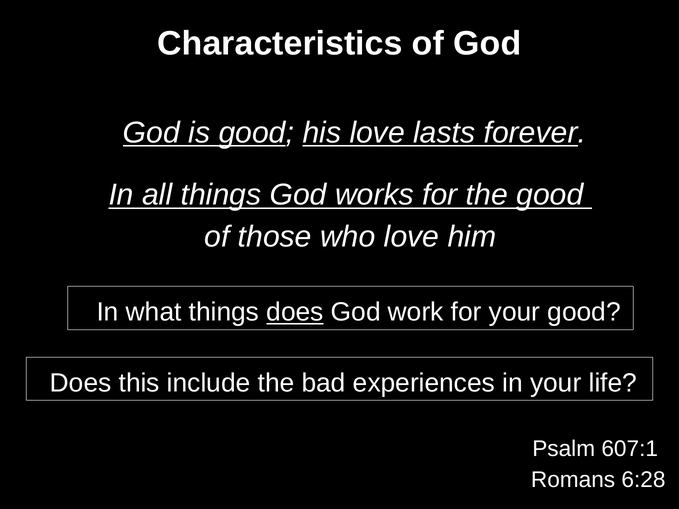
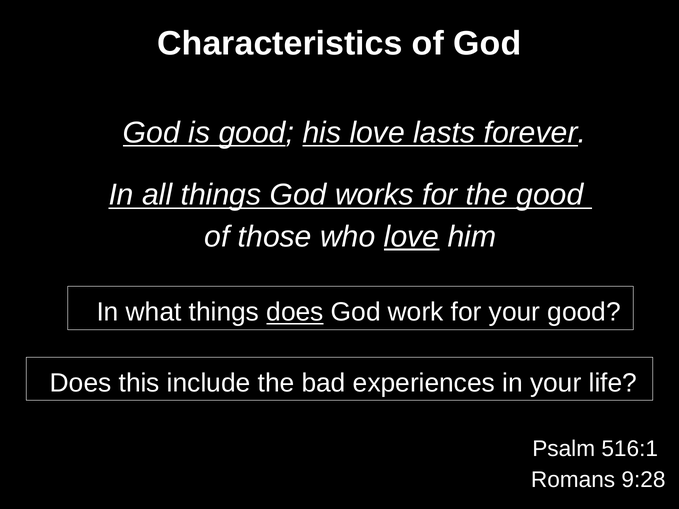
love at (412, 237) underline: none -> present
607:1: 607:1 -> 516:1
6:28: 6:28 -> 9:28
